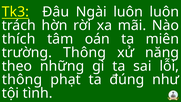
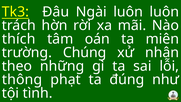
trường Thông: Thông -> Chúng
năng: năng -> nhân
